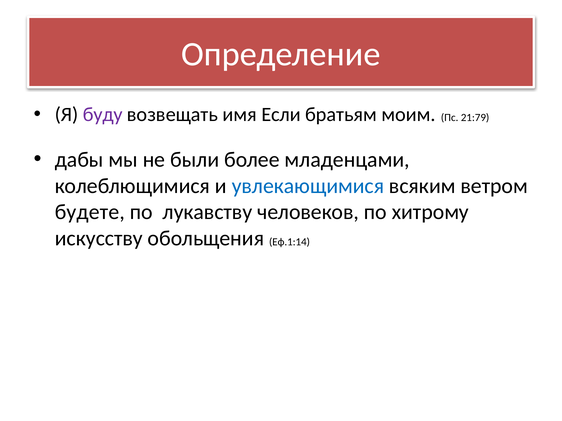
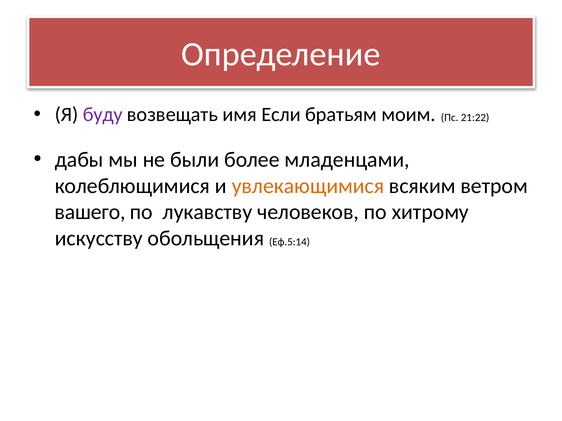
21:79: 21:79 -> 21:22
увлекающимися colour: blue -> orange
будете: будете -> вашего
Еф.1:14: Еф.1:14 -> Еф.5:14
